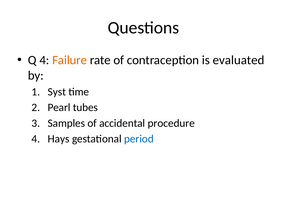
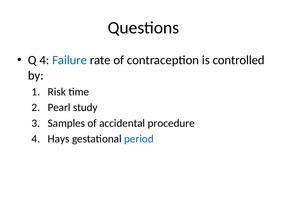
Failure colour: orange -> blue
evaluated: evaluated -> controlled
Syst: Syst -> Risk
tubes: tubes -> study
